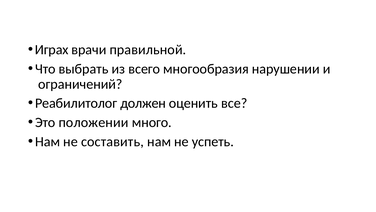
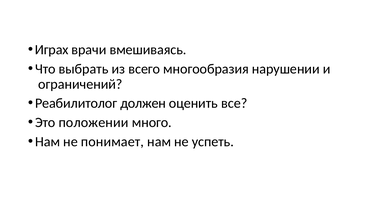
правильной: правильной -> вмешиваясь
составить: составить -> понимает
